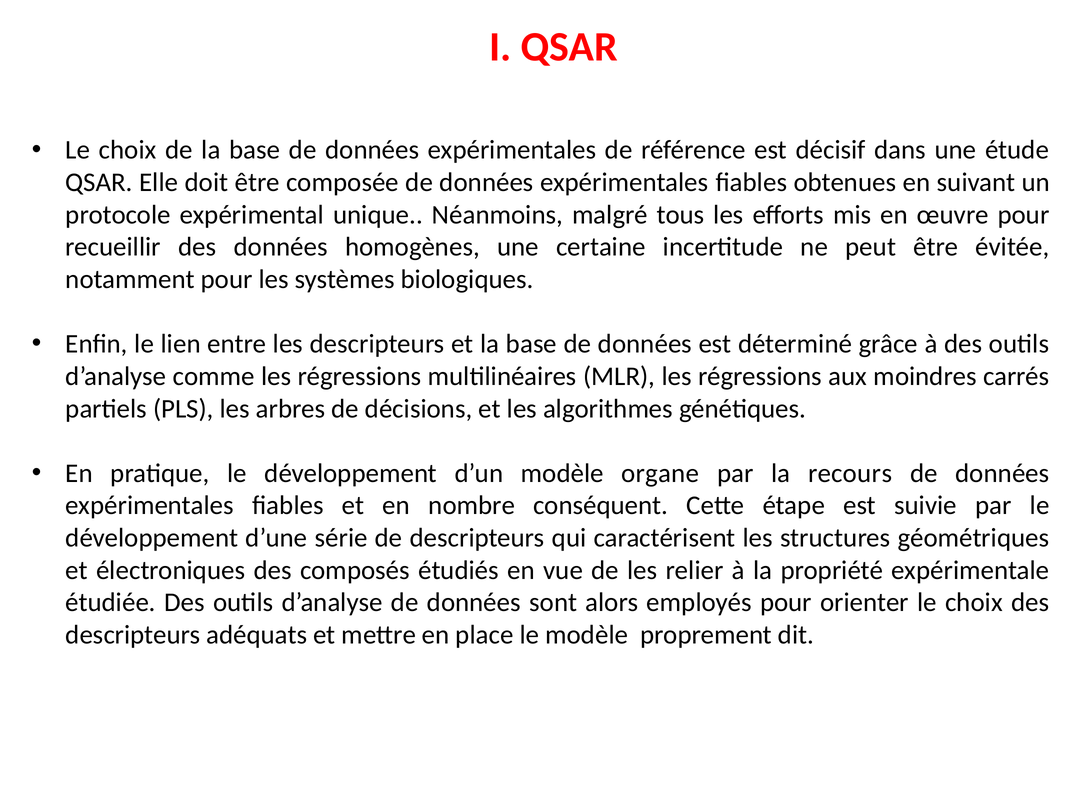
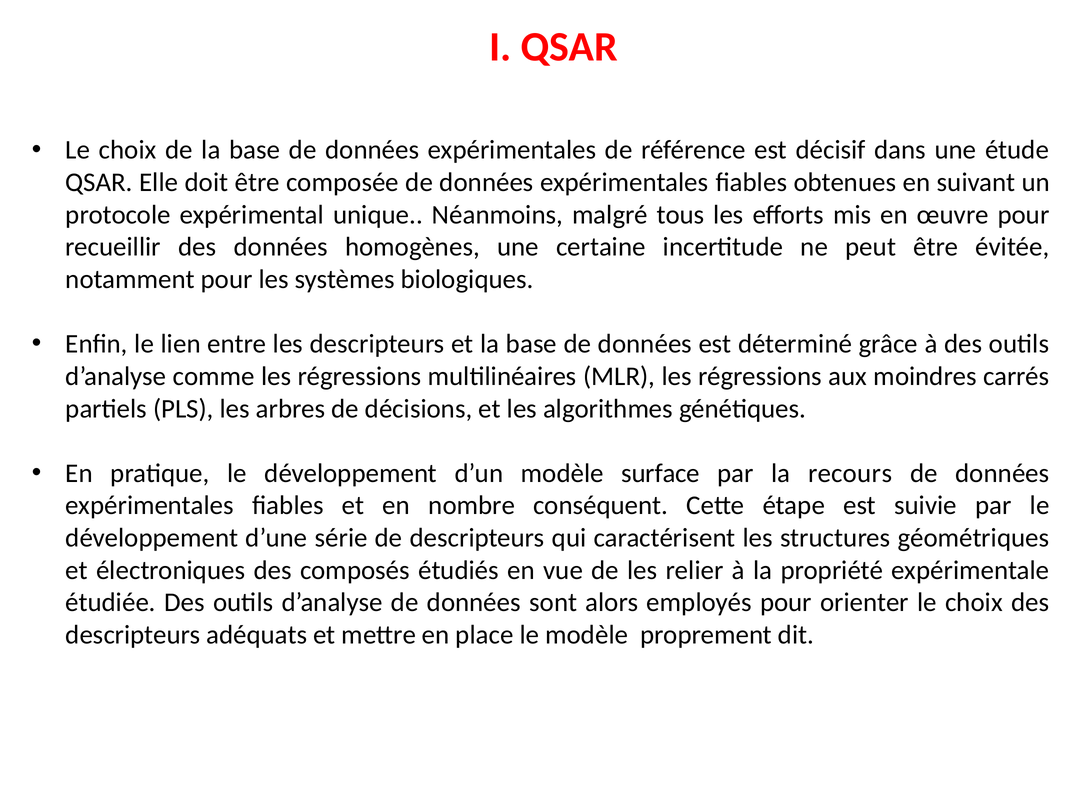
organe: organe -> surface
